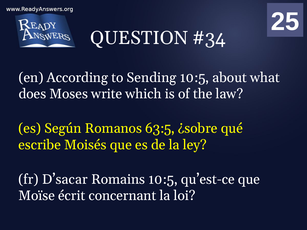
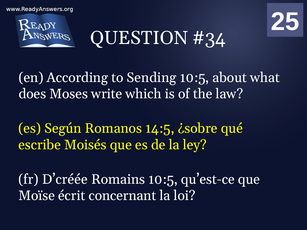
63:5: 63:5 -> 14:5
D’sacar: D’sacar -> D’créée
